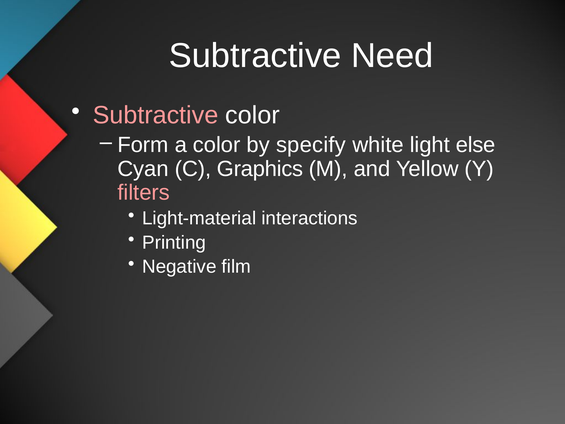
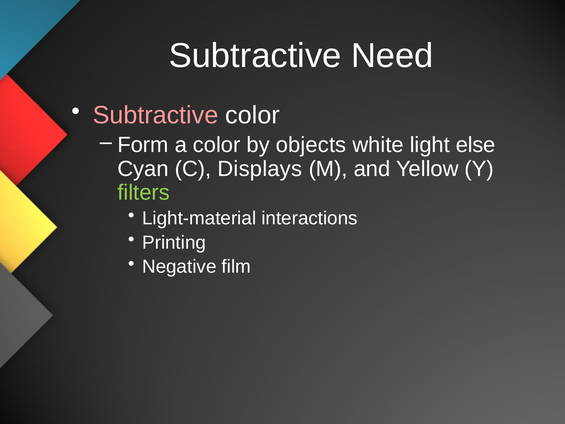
specify: specify -> objects
Graphics: Graphics -> Displays
filters colour: pink -> light green
